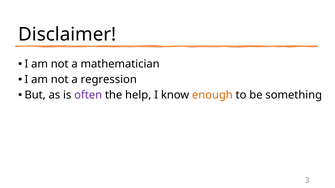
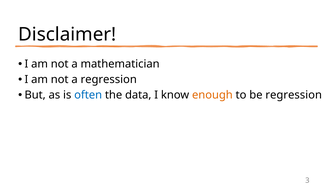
often colour: purple -> blue
help: help -> data
be something: something -> regression
